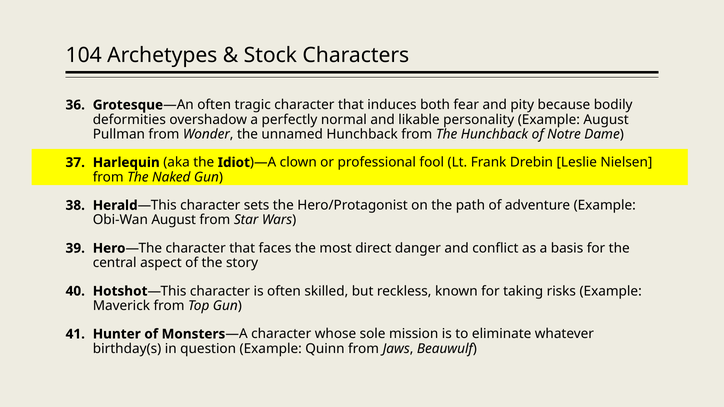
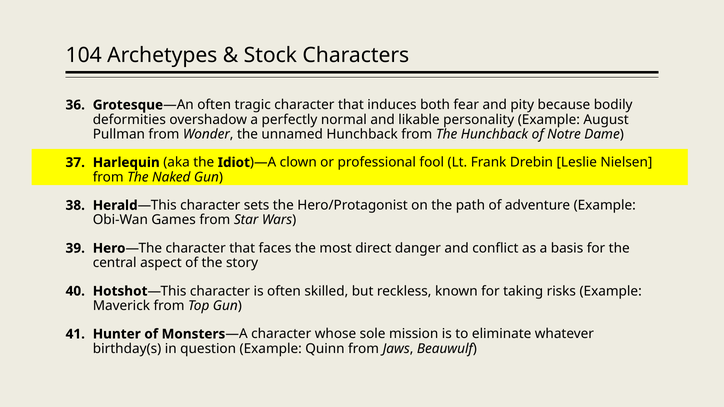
Obi-Wan August: August -> Games
